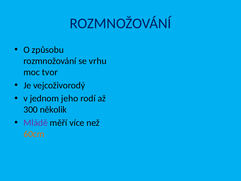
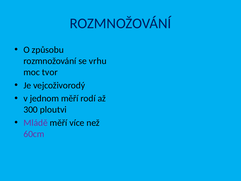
jednom jeho: jeho -> měří
několik: několik -> ploutvi
60cm colour: orange -> purple
